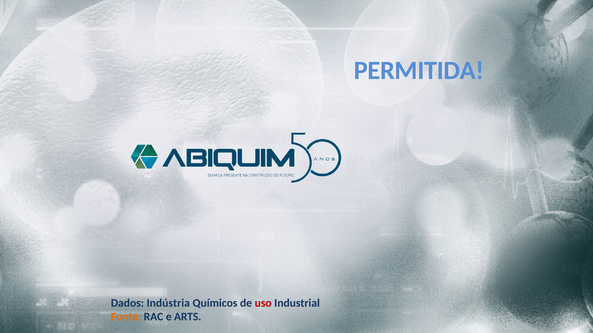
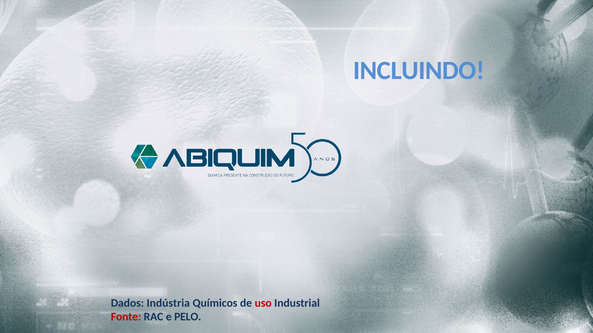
PERMITIDA: PERMITIDA -> INCLUINDO
Fonte colour: orange -> red
ARTS: ARTS -> PELO
